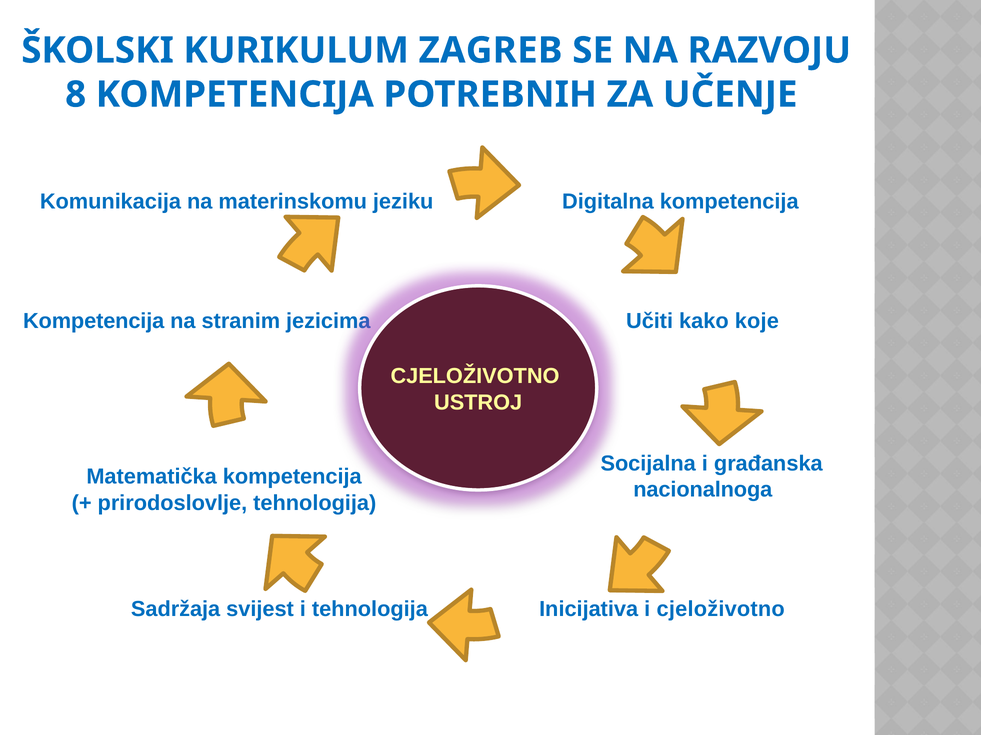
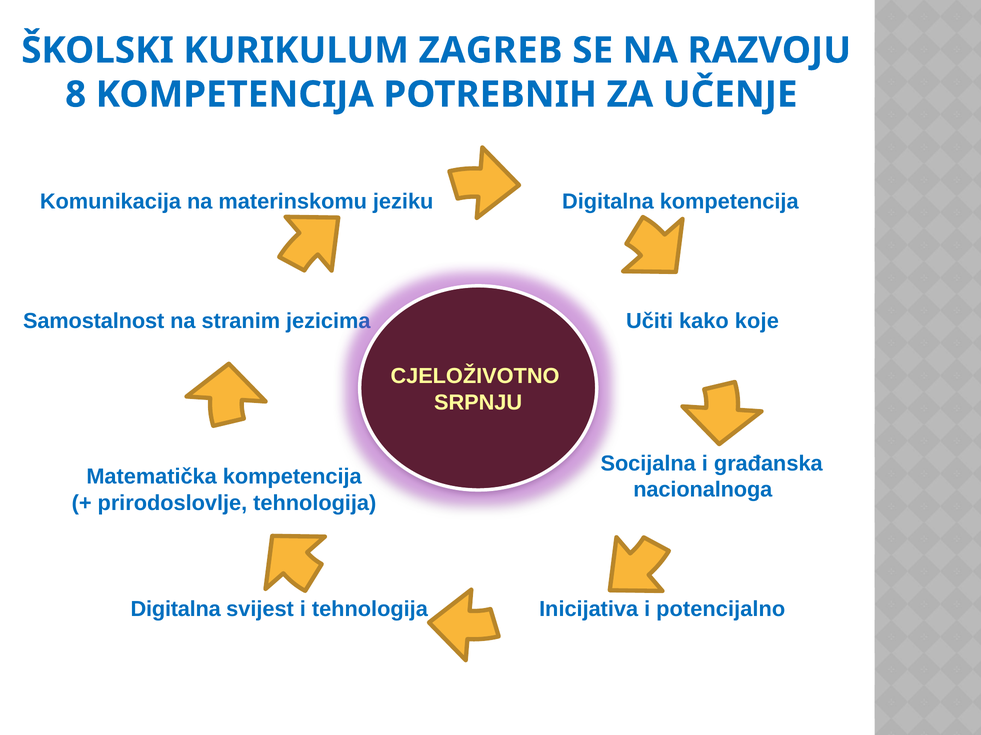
Kompetencija at (94, 321): Kompetencija -> Samostalnost
USTROJ: USTROJ -> SRPNJU
Sadržaja at (176, 610): Sadržaja -> Digitalna
i cjeloživotno: cjeloživotno -> potencijalno
